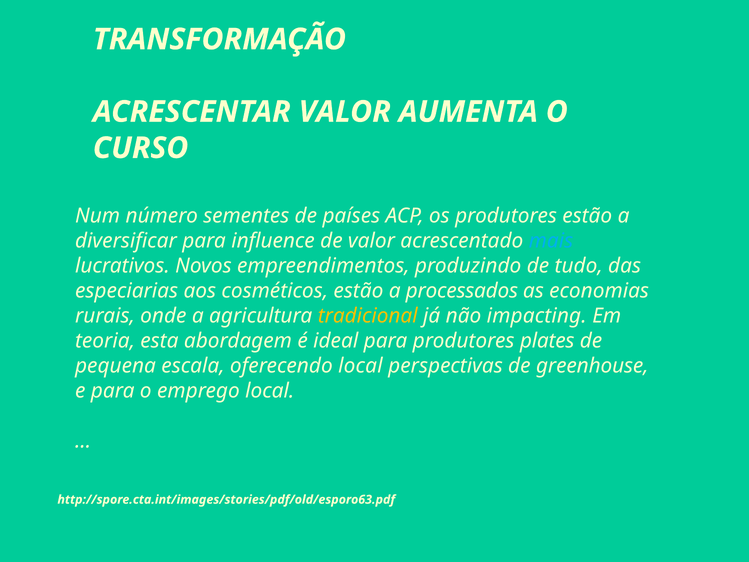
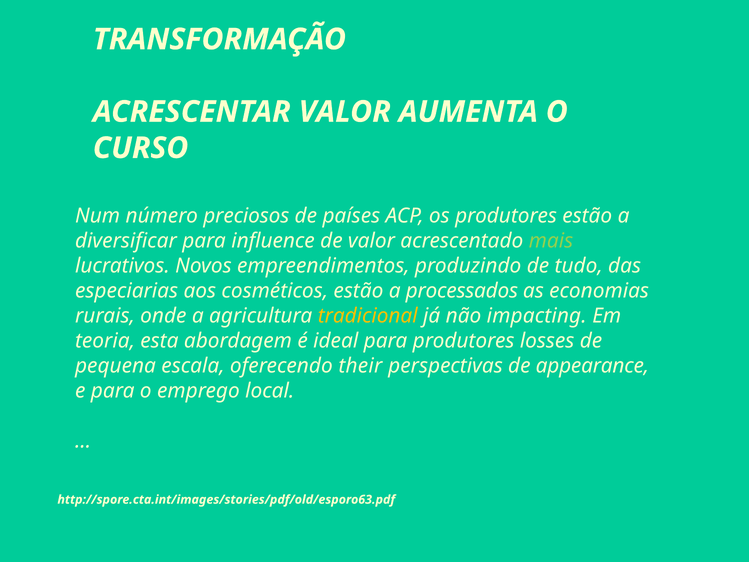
sementes: sementes -> preciosos
mais colour: light blue -> light green
plates: plates -> losses
oferecendo local: local -> their
greenhouse: greenhouse -> appearance
